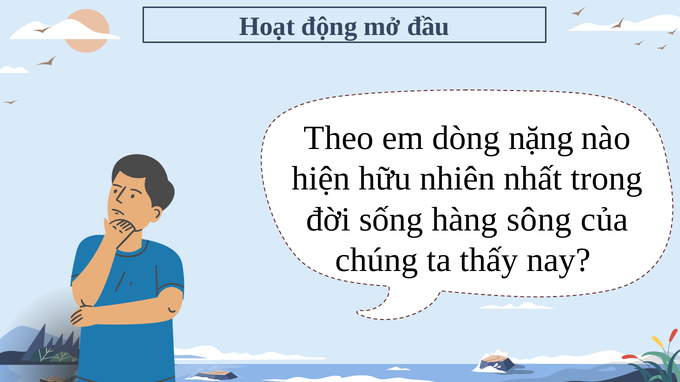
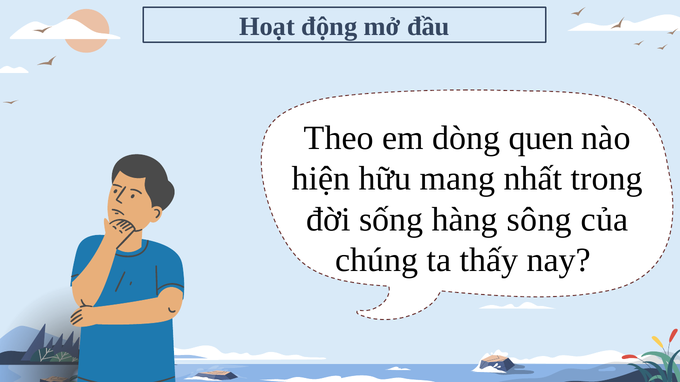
nặng: nặng -> quen
nhiên: nhiên -> mang
